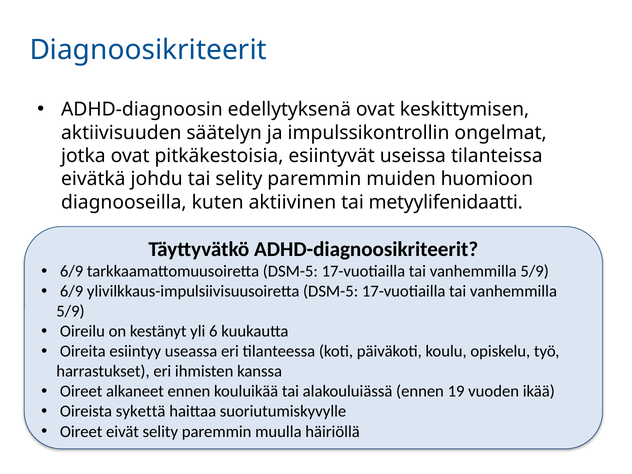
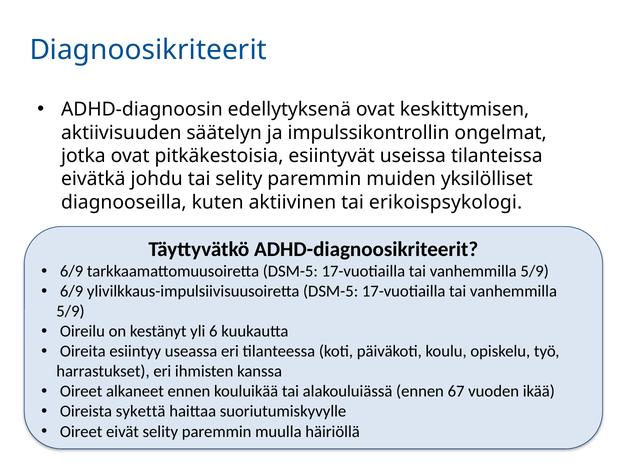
huomioon: huomioon -> yksilölliset
metyylifenidaatti: metyylifenidaatti -> erikoispsykologi
19: 19 -> 67
